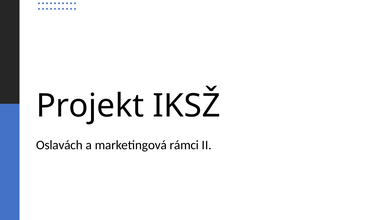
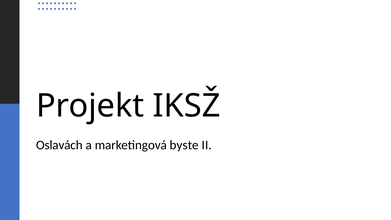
rámci: rámci -> byste
